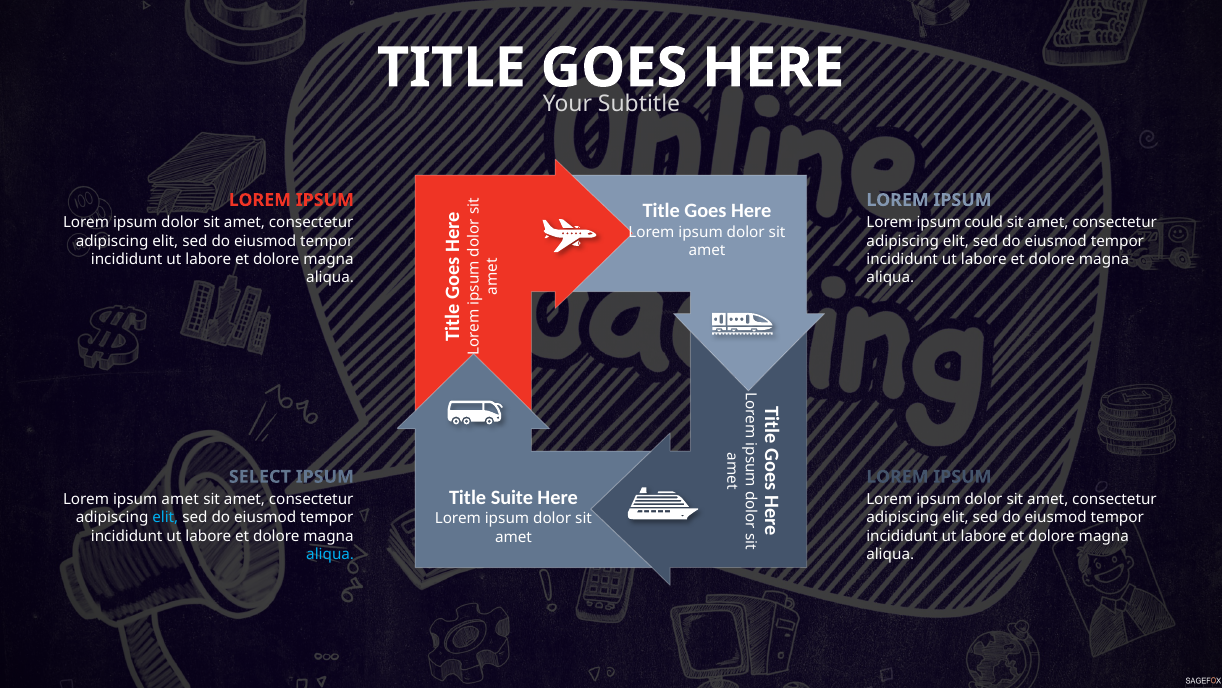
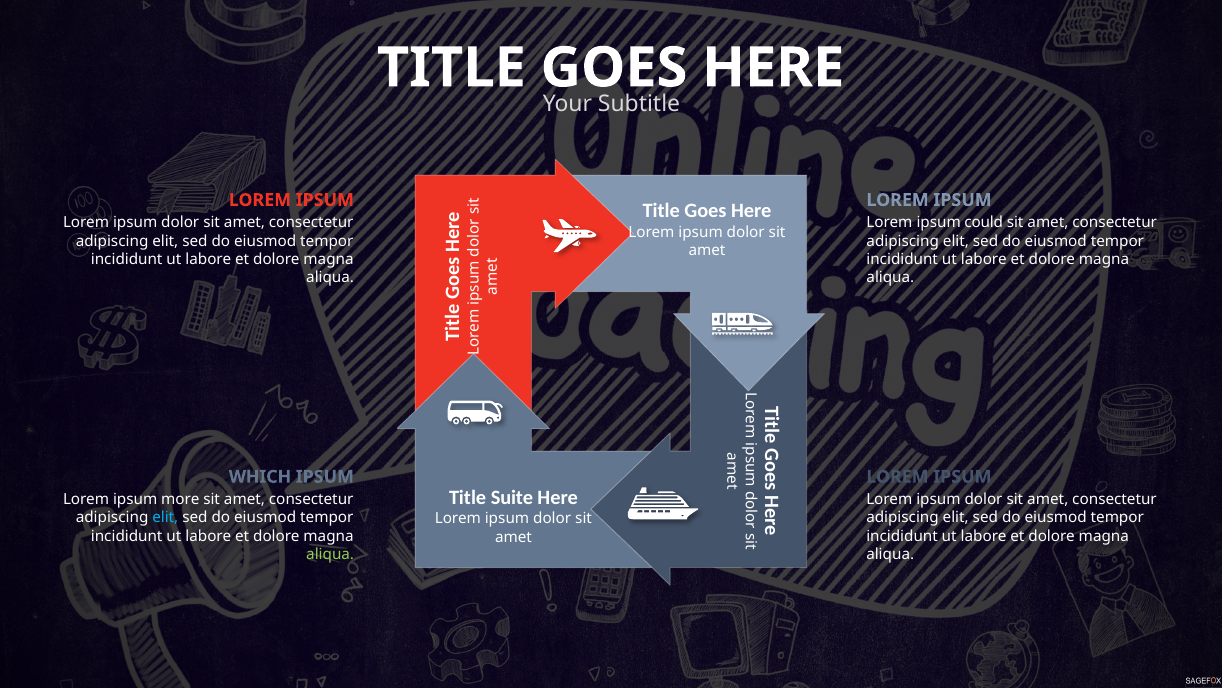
SELECT: SELECT -> WHICH
ipsum amet: amet -> more
aliqua at (330, 554) colour: light blue -> light green
